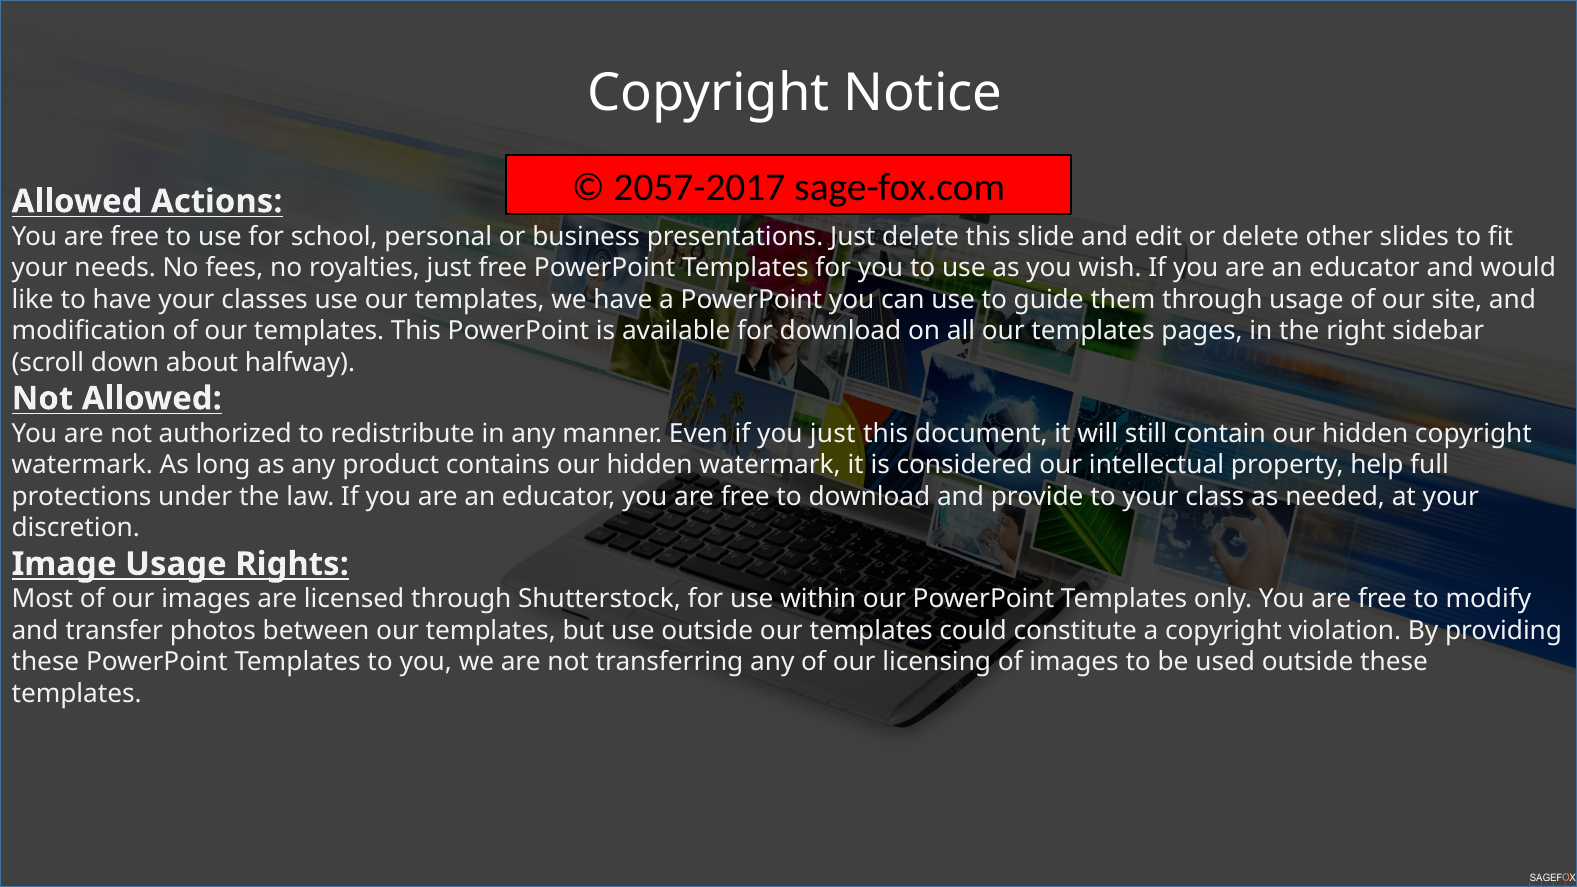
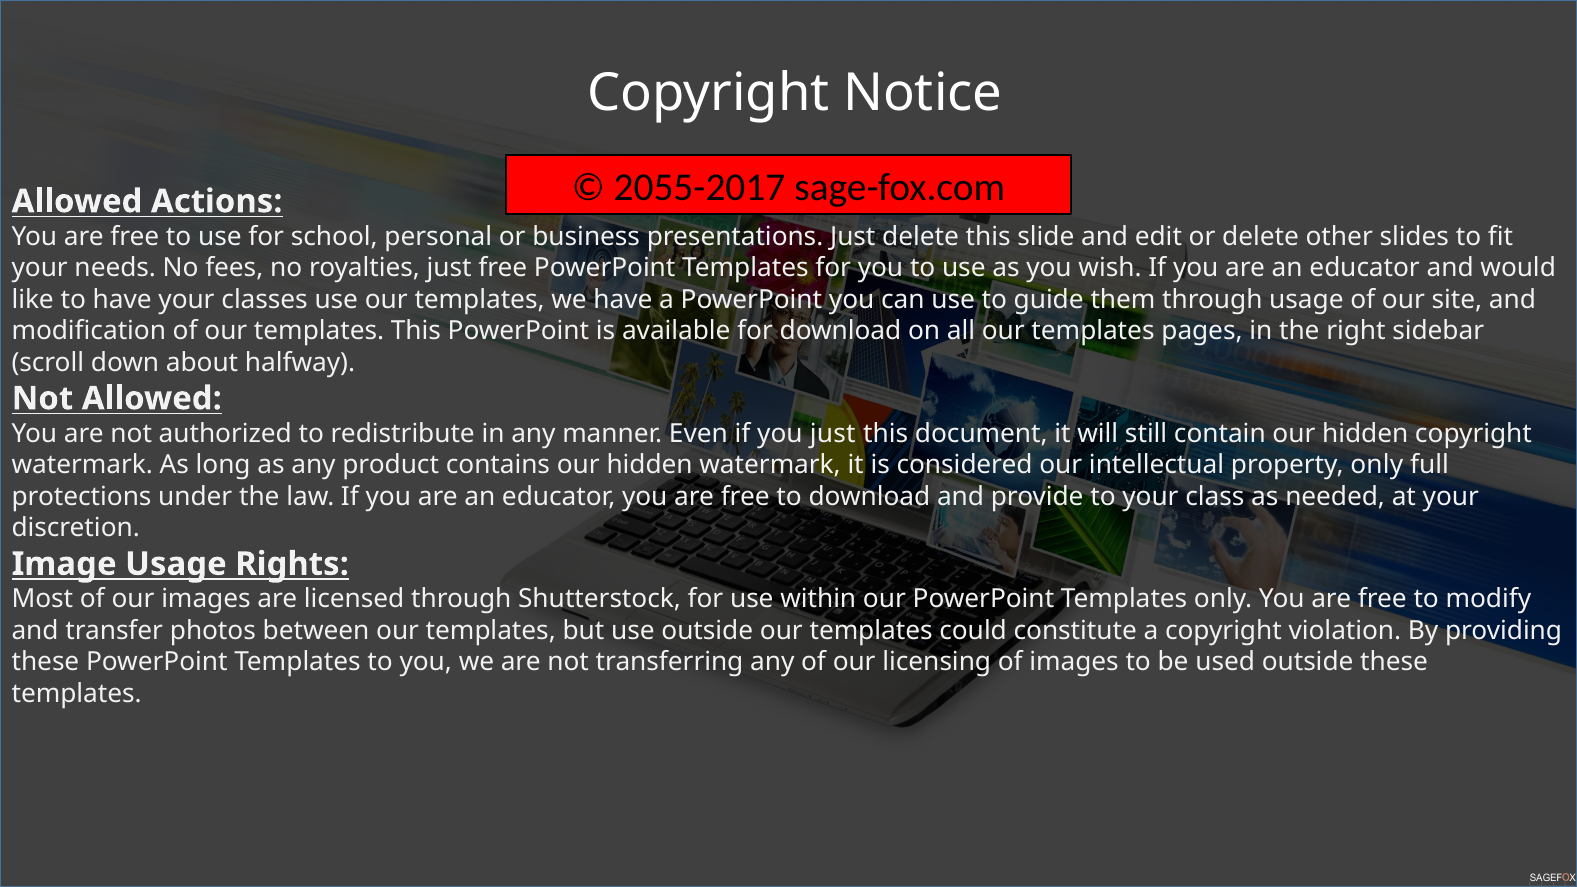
2057-2017: 2057-2017 -> 2055-2017
property help: help -> only
